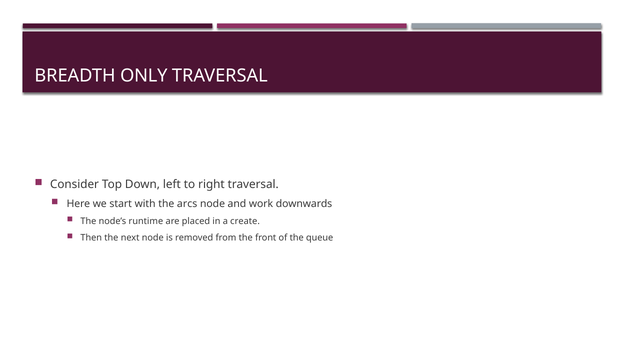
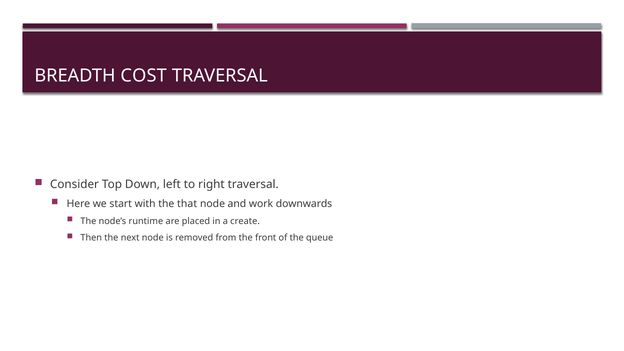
ONLY: ONLY -> COST
arcs: arcs -> that
